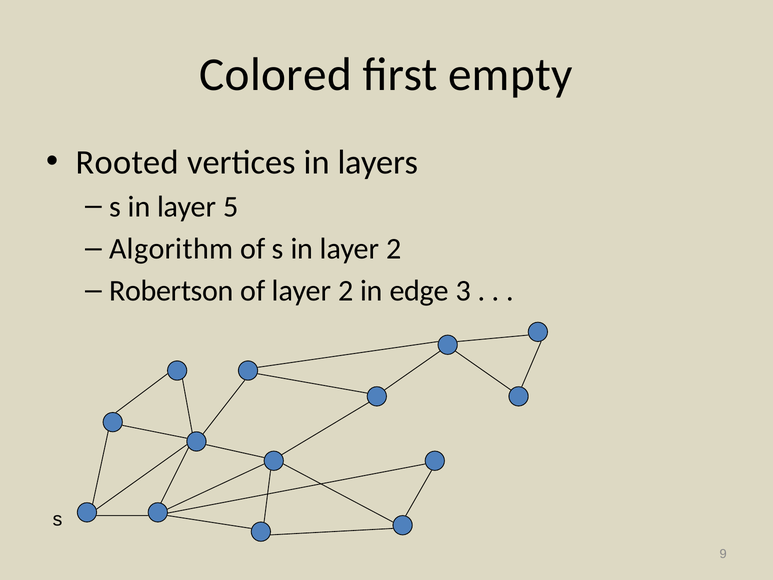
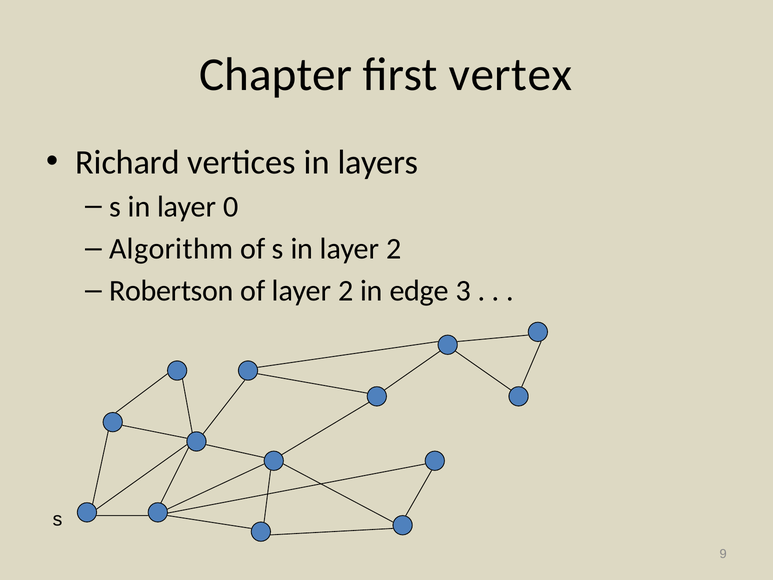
Colored: Colored -> Chapter
empty: empty -> vertex
Rooted: Rooted -> Richard
5: 5 -> 0
